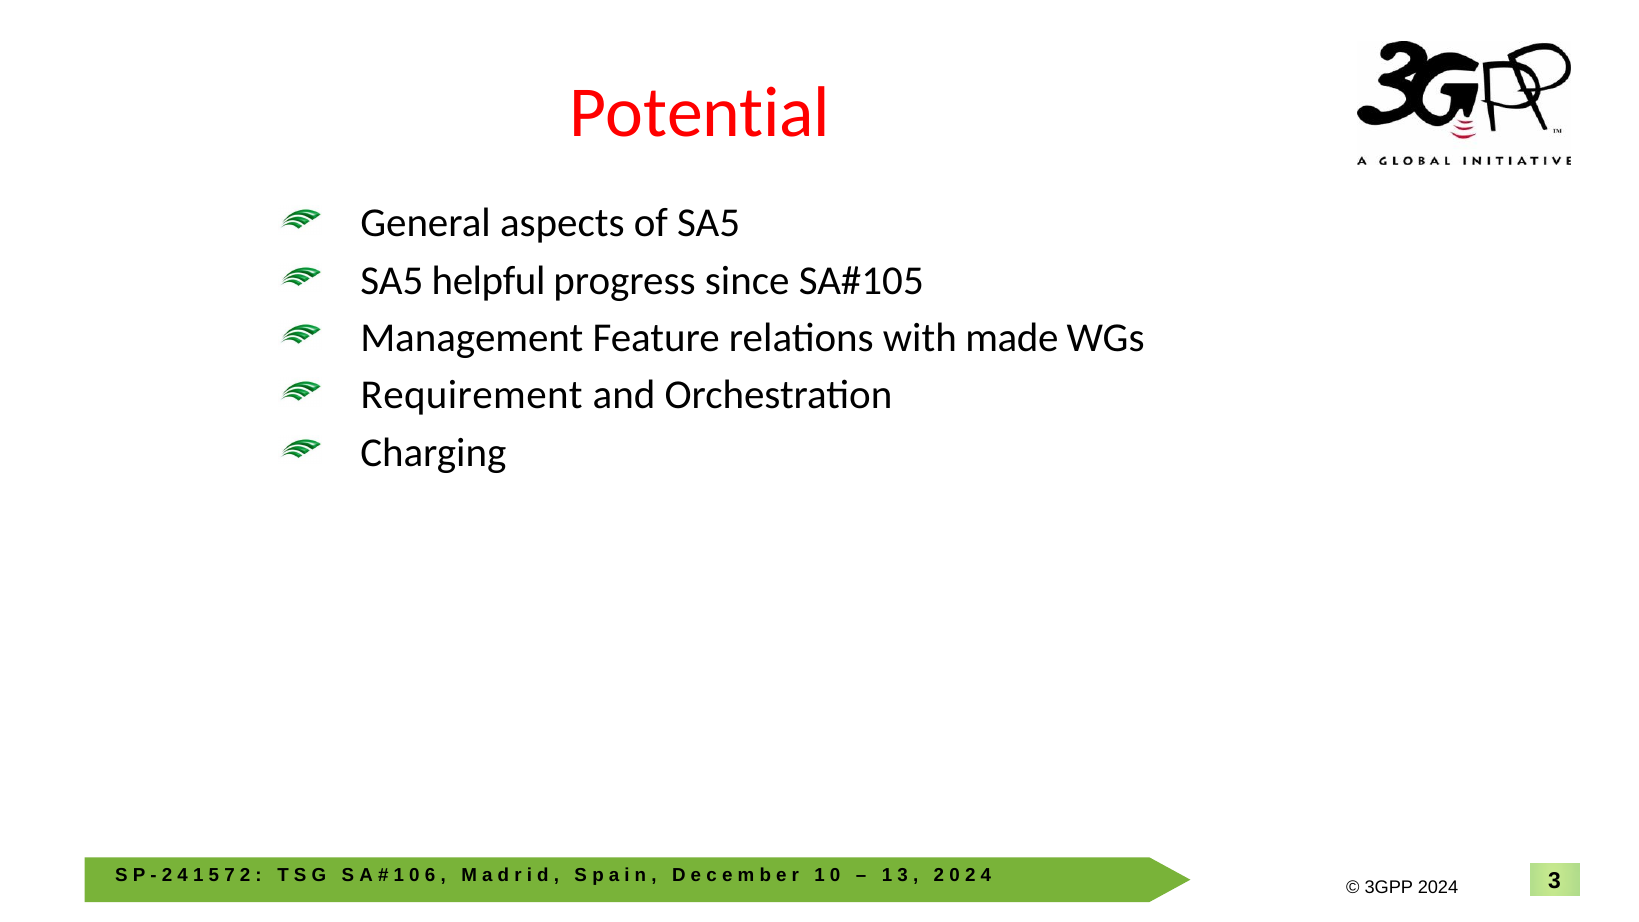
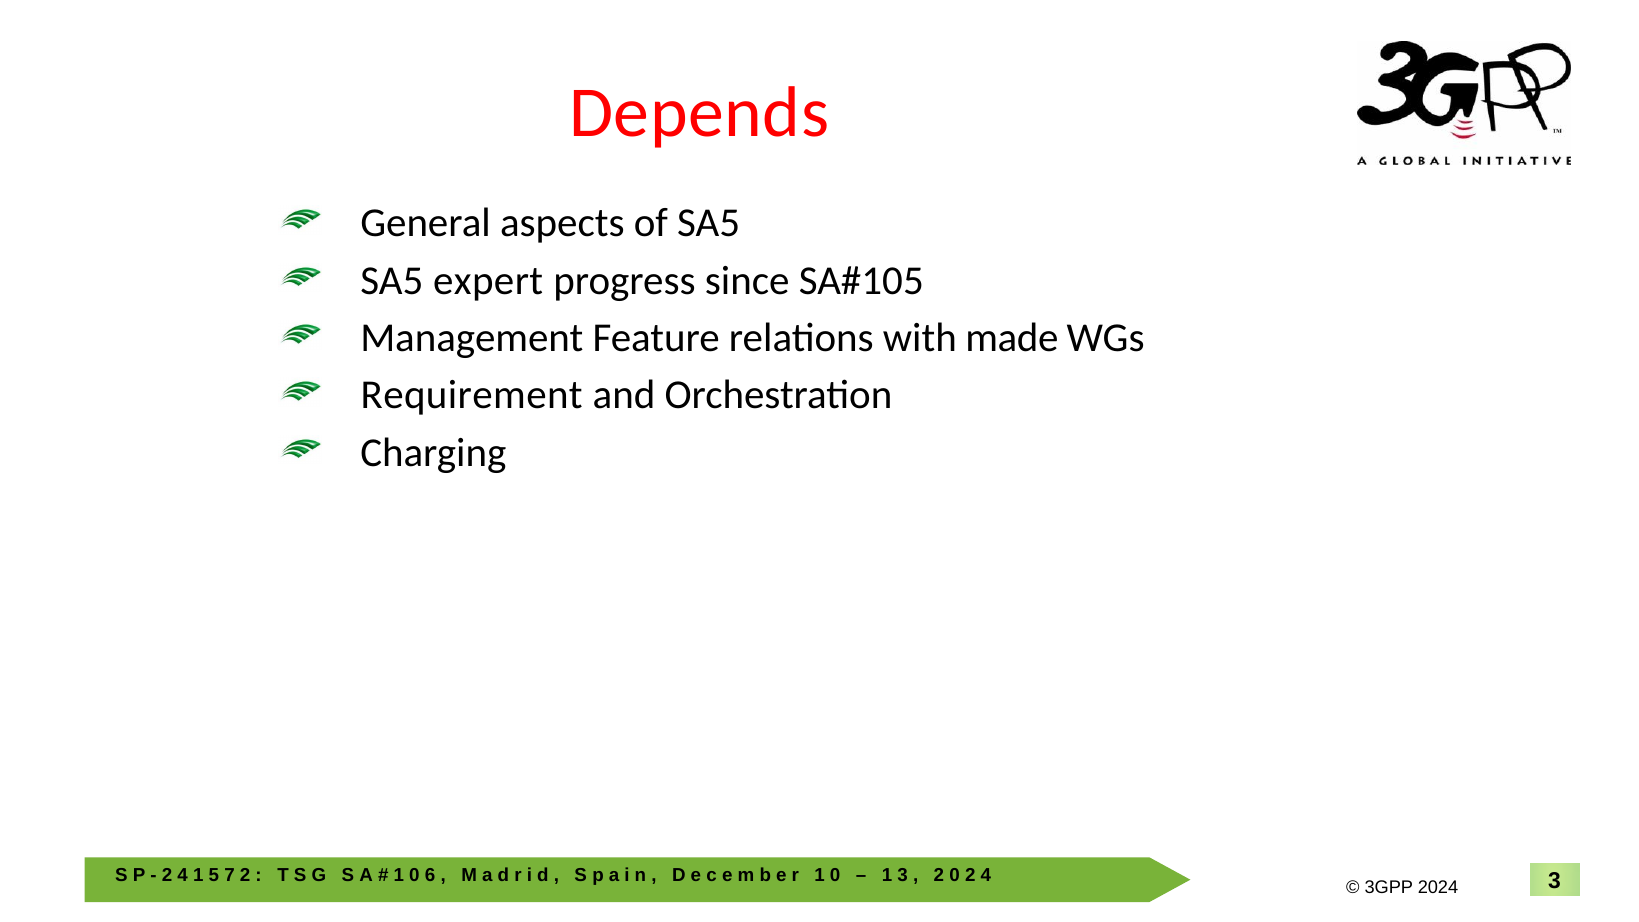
Potential: Potential -> Depends
helpful: helpful -> expert
